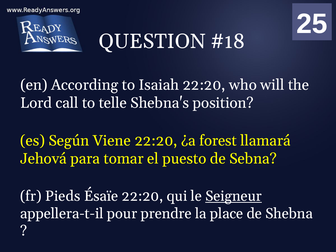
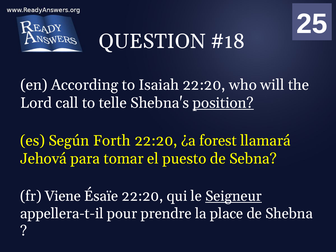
position underline: none -> present
Viene: Viene -> Forth
Pieds: Pieds -> Viene
